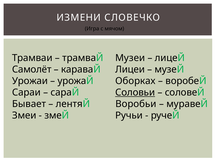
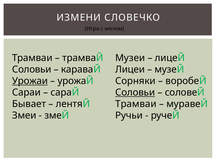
Самолёт at (32, 69): Самолёт -> Соловьи
Урожаи underline: none -> present
Оборках: Оборках -> Сорняки
Воробьи at (136, 104): Воробьи -> Трамваи
